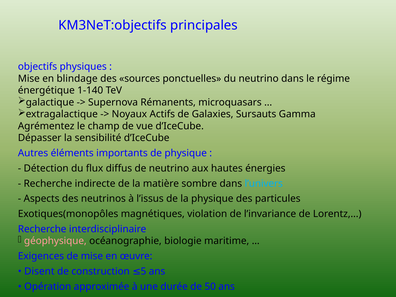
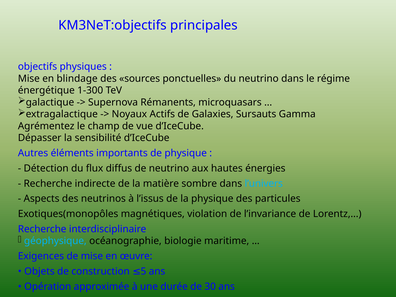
1-140: 1-140 -> 1-300
géophysique colour: pink -> light blue
Disent: Disent -> Objets
50: 50 -> 30
